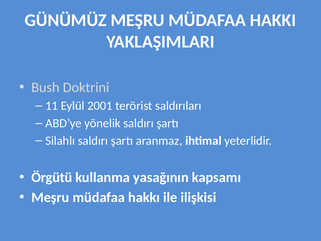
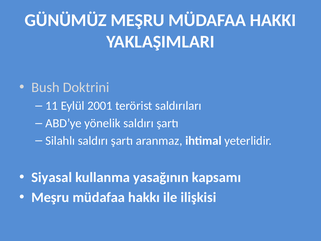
Örgütü: Örgütü -> Siyasal
